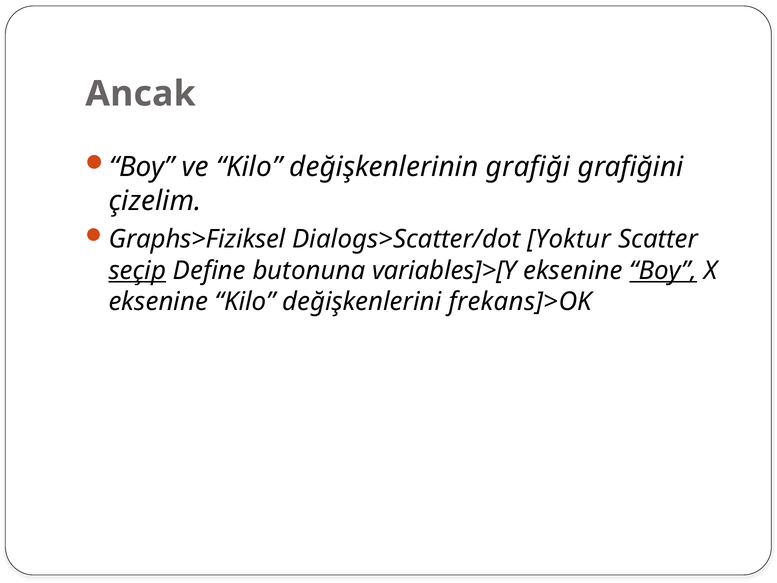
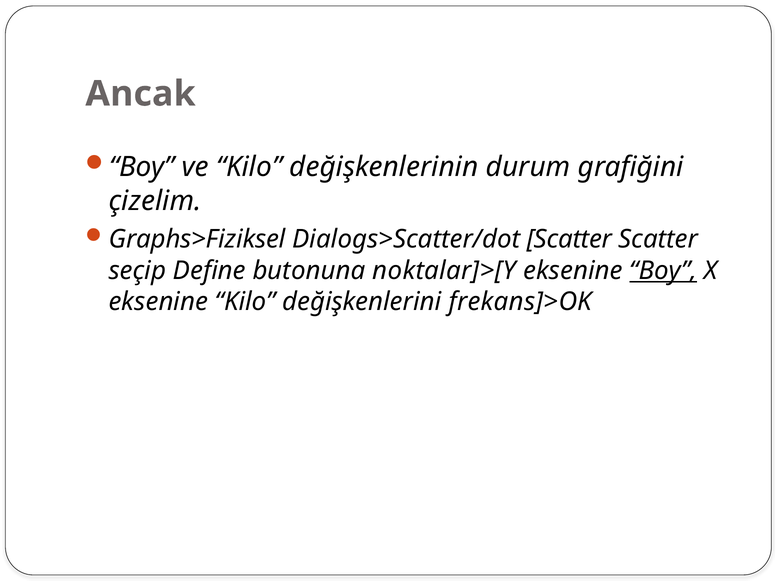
grafiği: grafiği -> durum
Dialogs>Scatter/dot Yoktur: Yoktur -> Scatter
seçip underline: present -> none
variables]>[Y: variables]>[Y -> noktalar]>[Y
